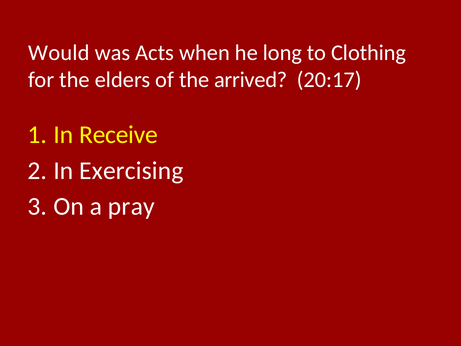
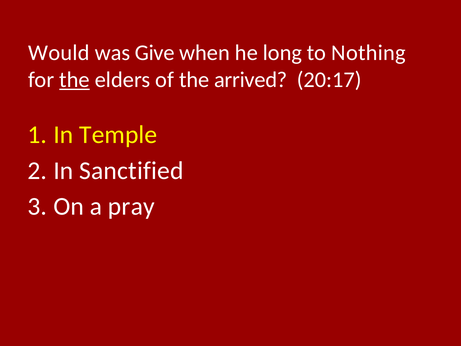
Acts: Acts -> Give
Clothing: Clothing -> Nothing
the at (74, 80) underline: none -> present
Receive: Receive -> Temple
Exercising: Exercising -> Sanctified
